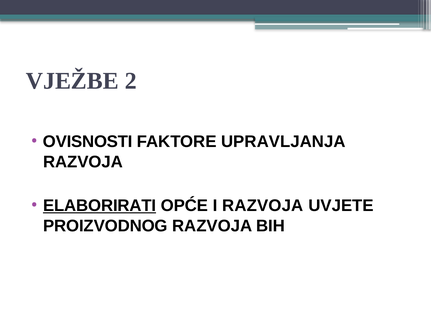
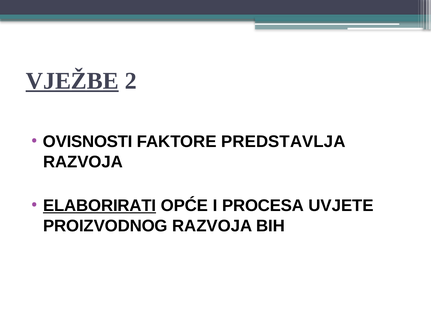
VJEŽBE underline: none -> present
UPRAVLJANJA: UPRAVLJANJA -> PREDSTAVLJA
I RAZVOJA: RAZVOJA -> PROCESA
